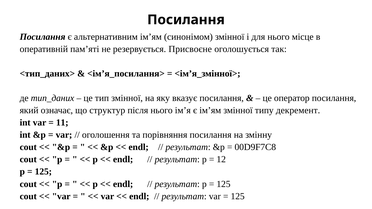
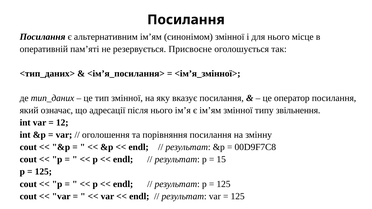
структур: структур -> адресації
декремент: декремент -> звільнення
11: 11 -> 12
12: 12 -> 15
